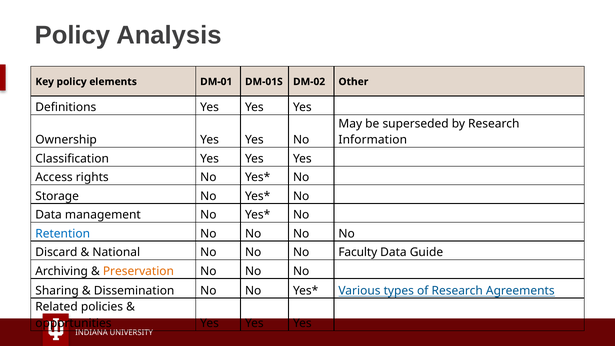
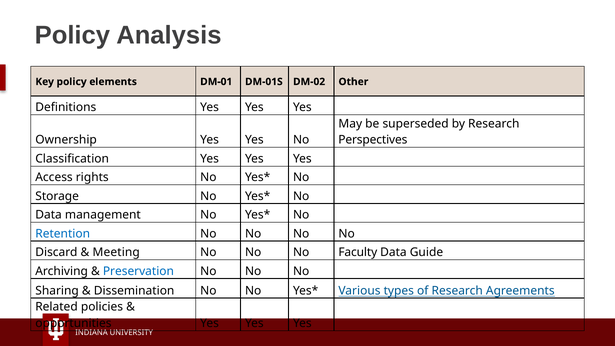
Information: Information -> Perspectives
National: National -> Meeting
Preservation colour: orange -> blue
